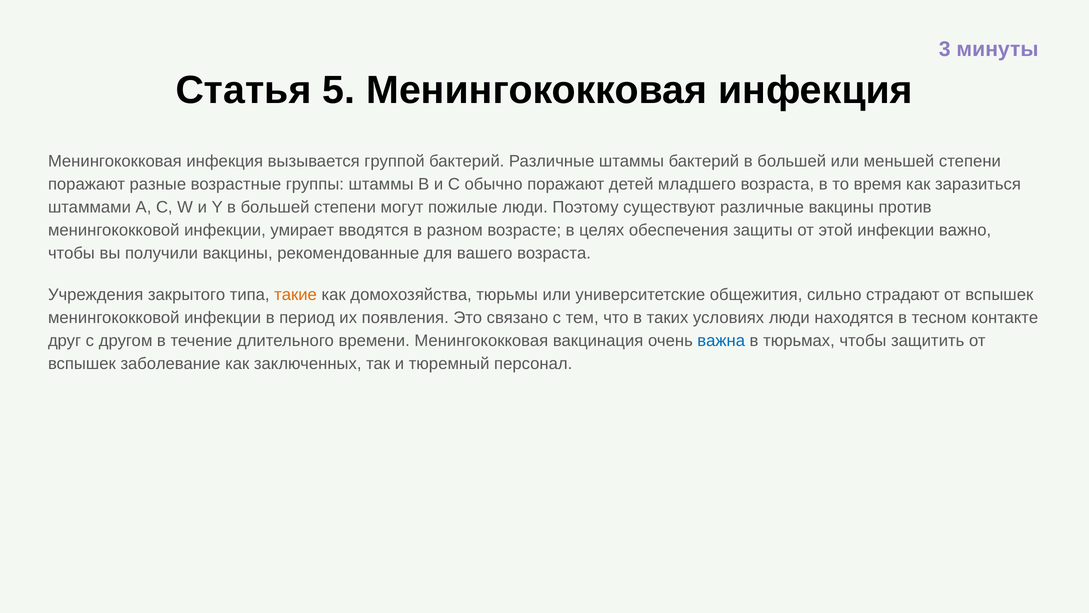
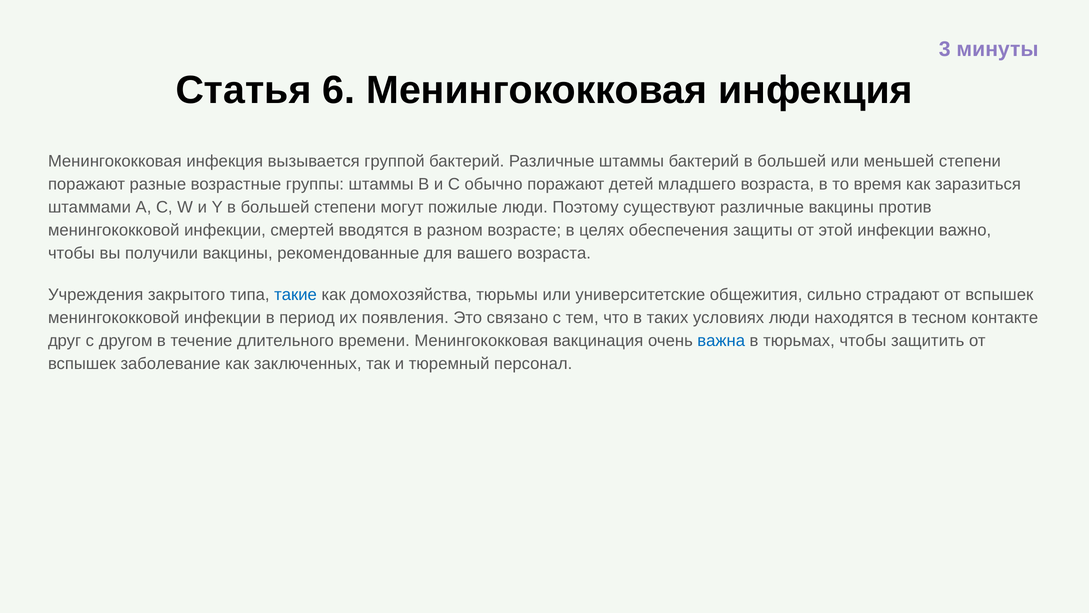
5: 5 -> 6
умирает: умирает -> смертей
такие colour: orange -> blue
